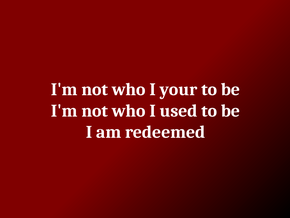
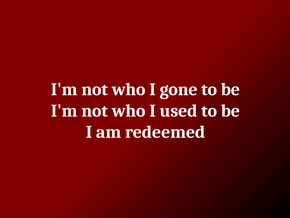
your: your -> gone
